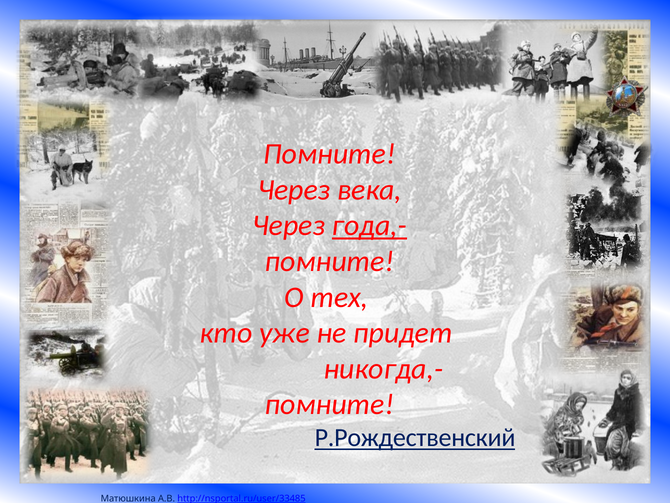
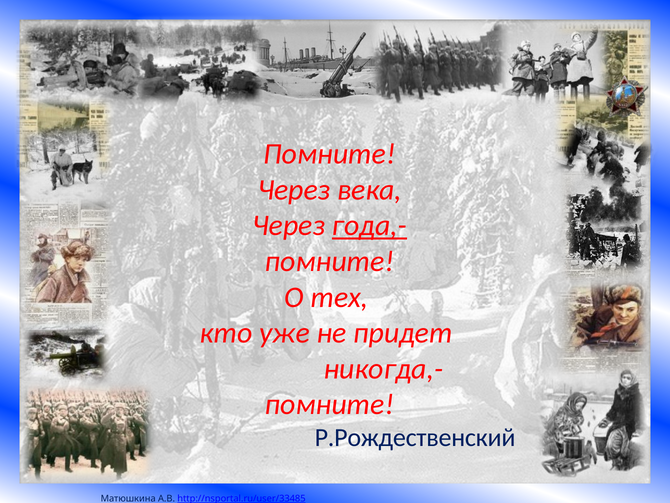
Р.Рождественский underline: present -> none
